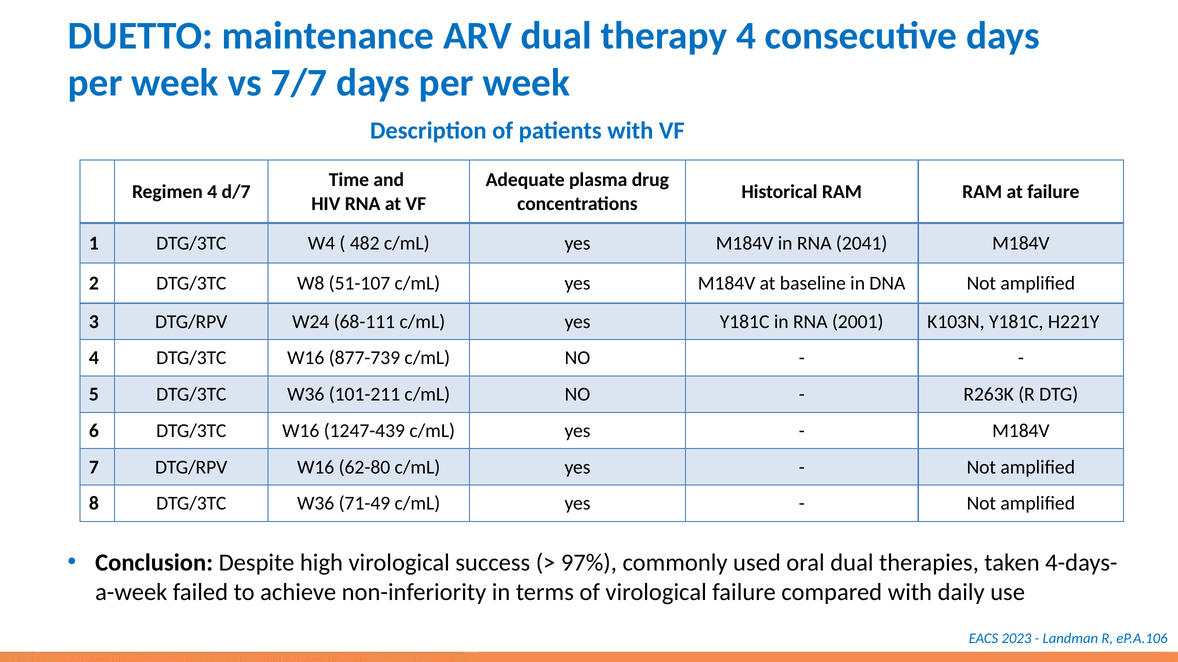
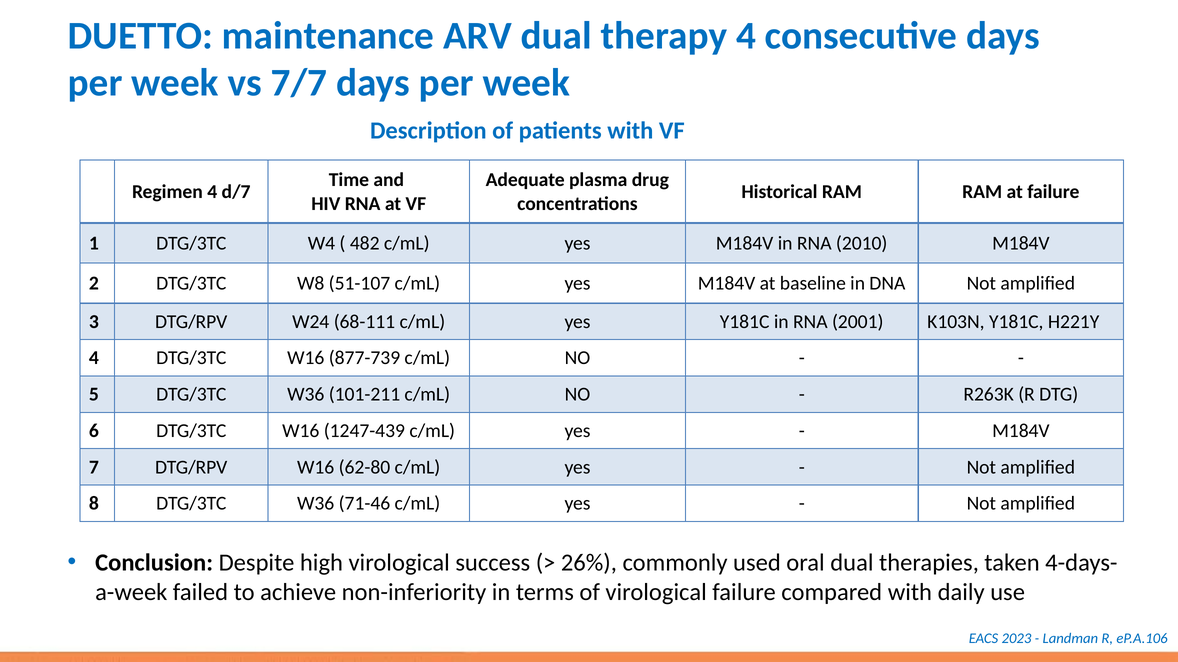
2041: 2041 -> 2010
71-49: 71-49 -> 71-46
97%: 97% -> 26%
